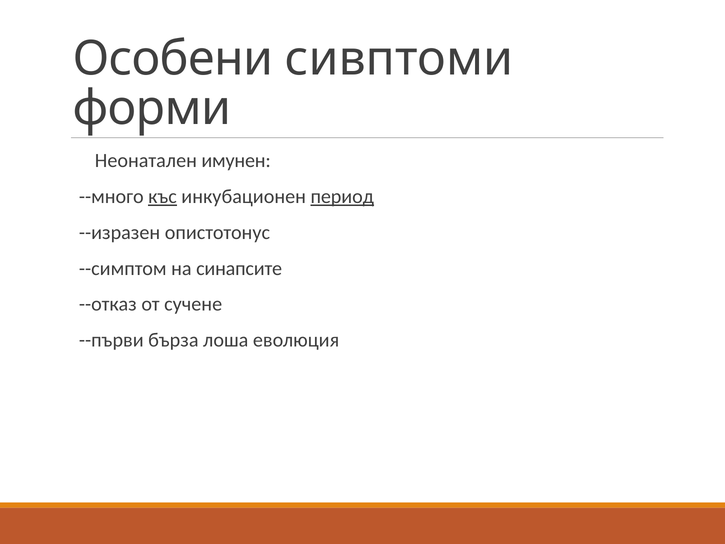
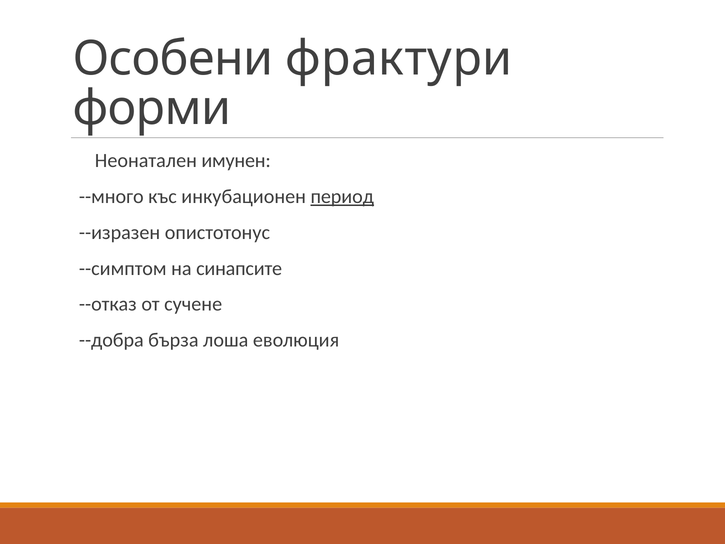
сивптоми: сивптоми -> фрактури
къс underline: present -> none
--първи: --първи -> --добра
